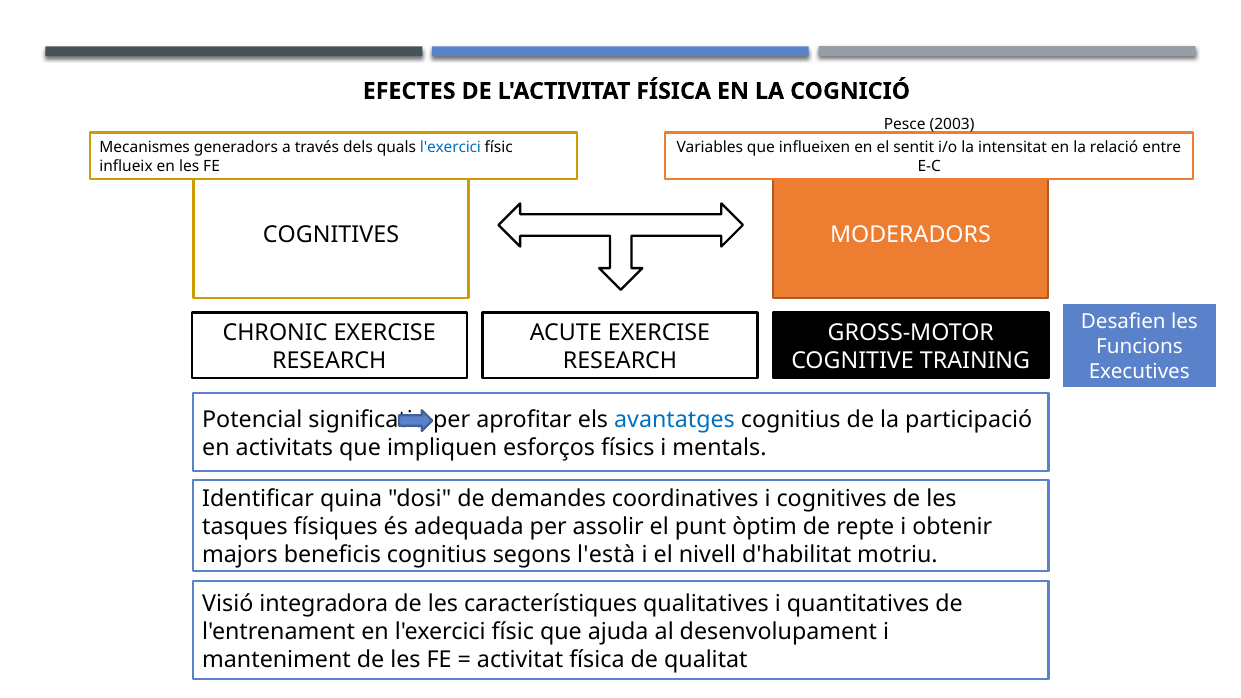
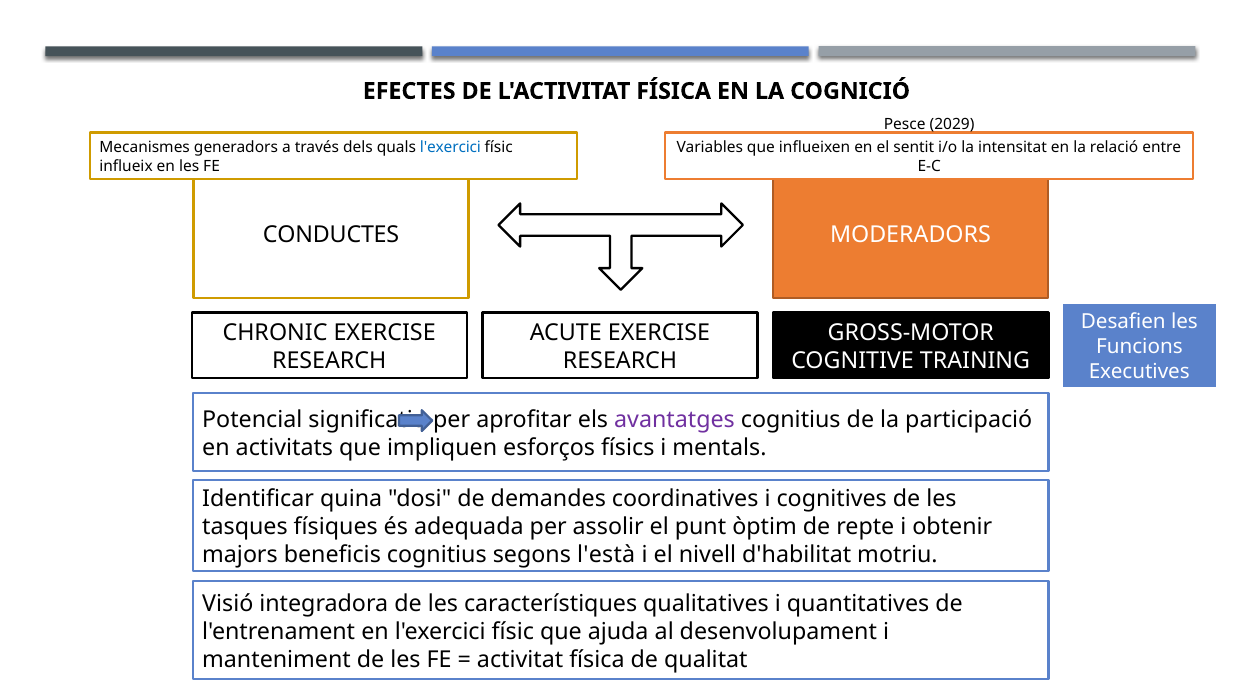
2003: 2003 -> 2029
COGNITIVES at (331, 235): COGNITIVES -> CONDUCTES
avantatges colour: blue -> purple
